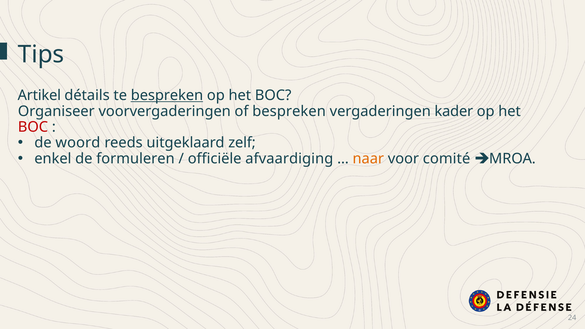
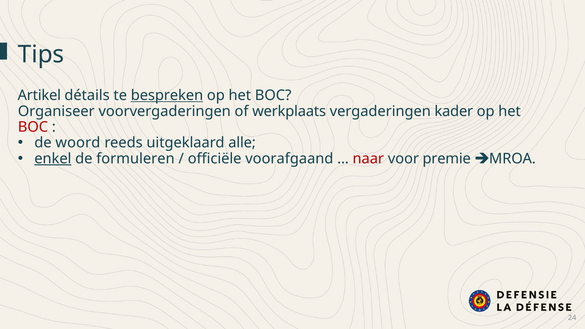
of bespreken: bespreken -> werkplaats
zelf: zelf -> alle
enkel underline: none -> present
afvaardiging: afvaardiging -> voorafgaand
naar colour: orange -> red
comité: comité -> premie
